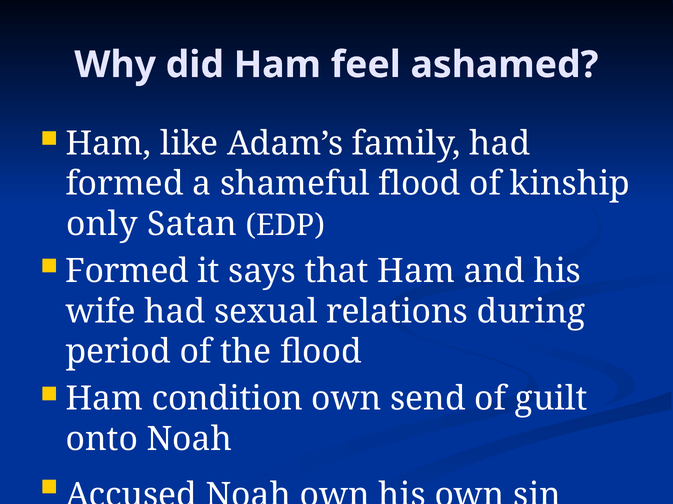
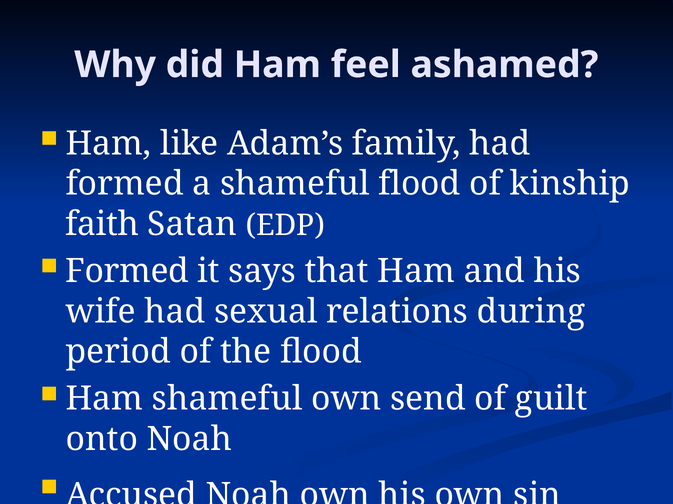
only: only -> faith
Ham condition: condition -> shameful
